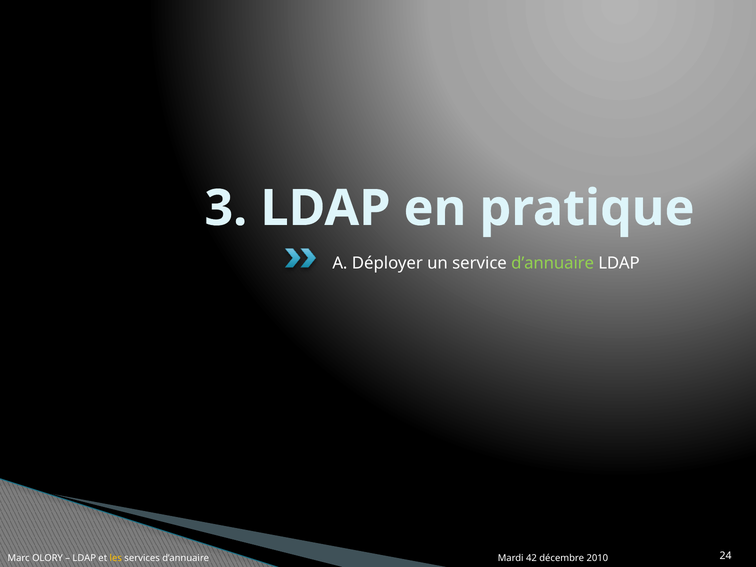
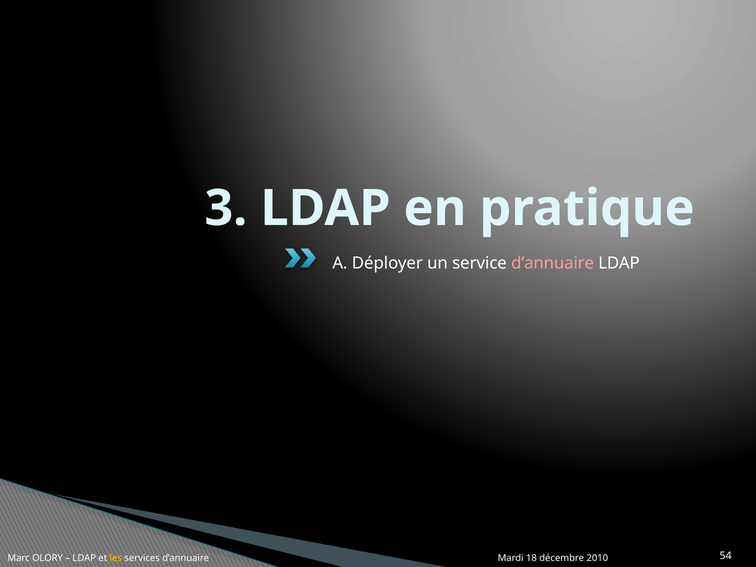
d’annuaire at (553, 263) colour: light green -> pink
42: 42 -> 18
24: 24 -> 54
